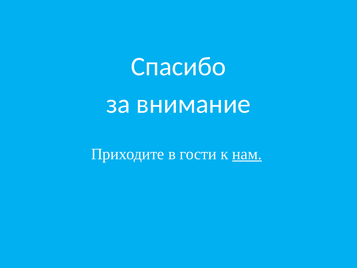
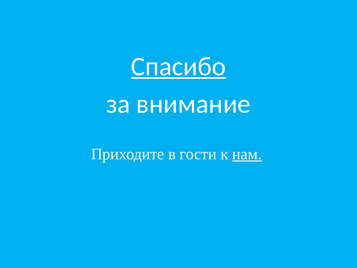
Спасибо at (178, 66) underline: none -> present
